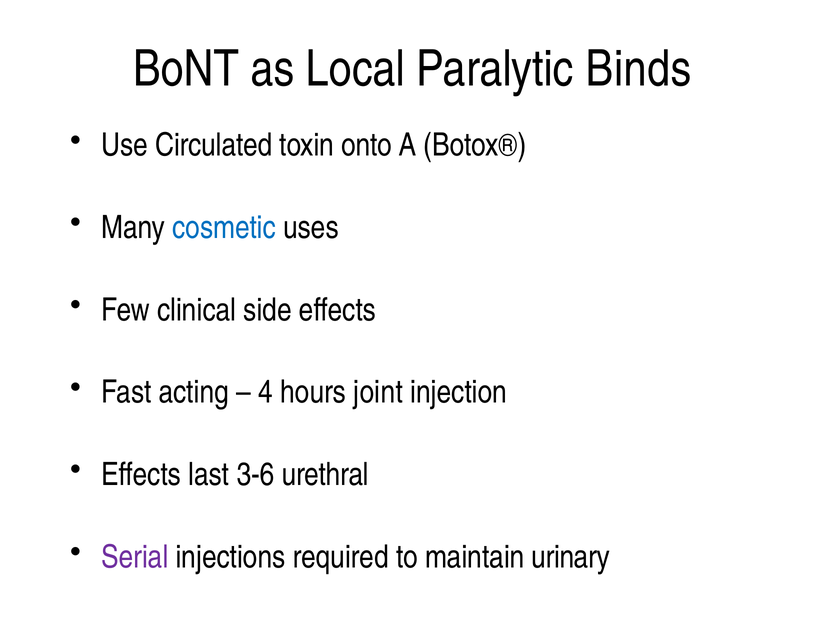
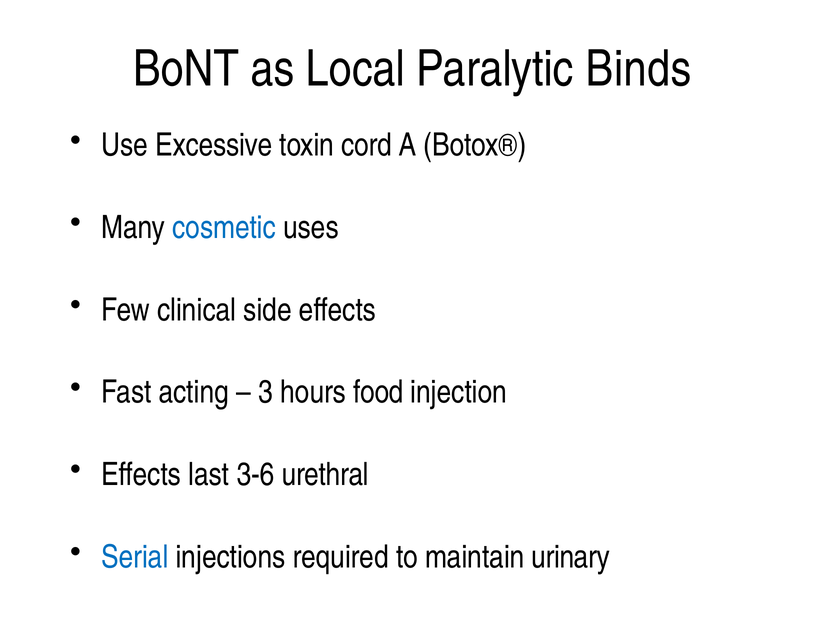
Circulated: Circulated -> Excessive
onto: onto -> cord
4: 4 -> 3
joint: joint -> food
Serial colour: purple -> blue
